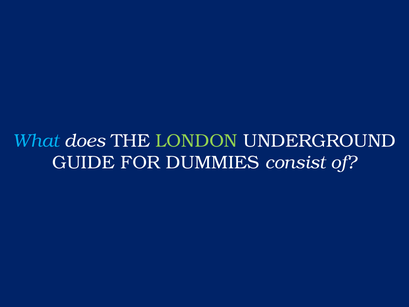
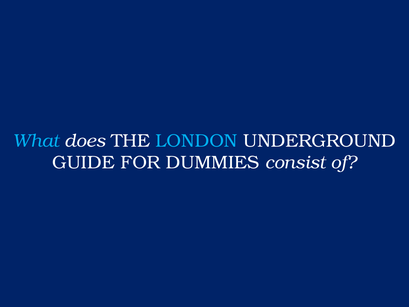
LONDON colour: light green -> light blue
